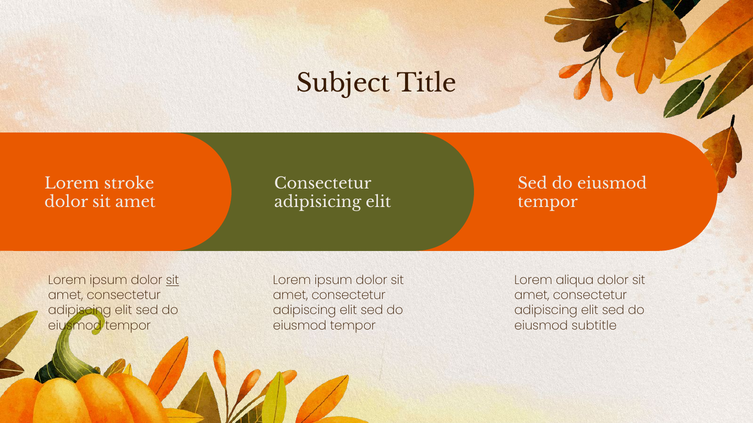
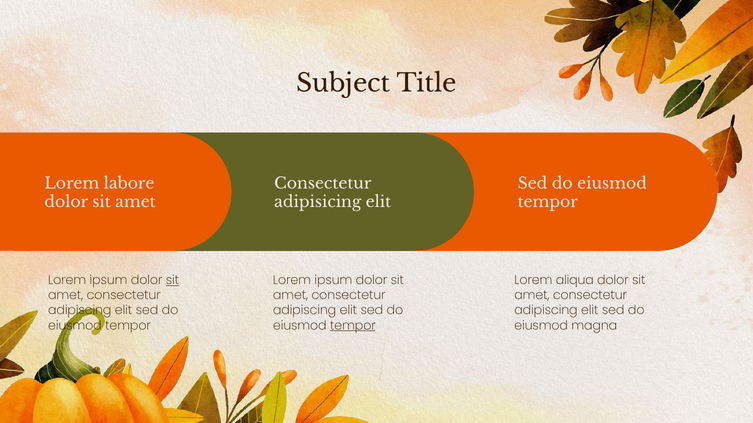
stroke: stroke -> labore
tempor at (353, 326) underline: none -> present
subtitle: subtitle -> magna
